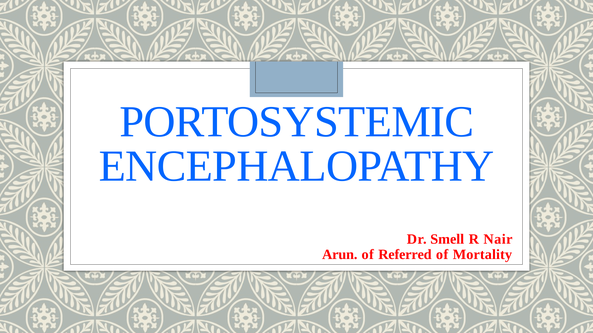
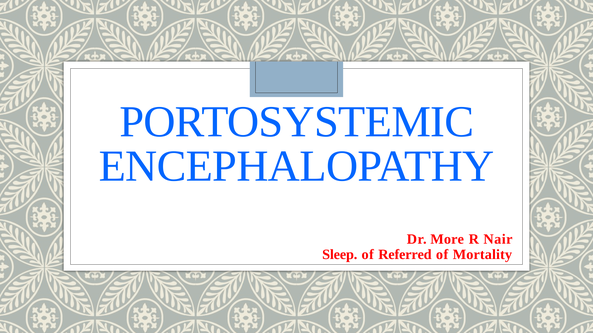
Smell: Smell -> More
Arun: Arun -> Sleep
